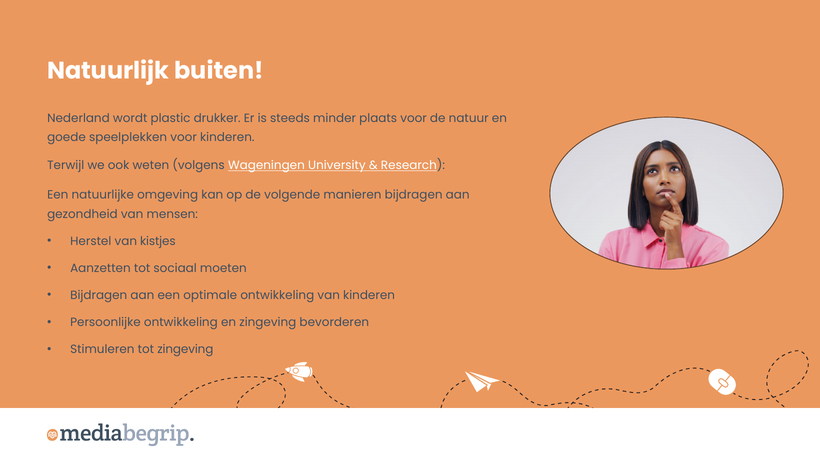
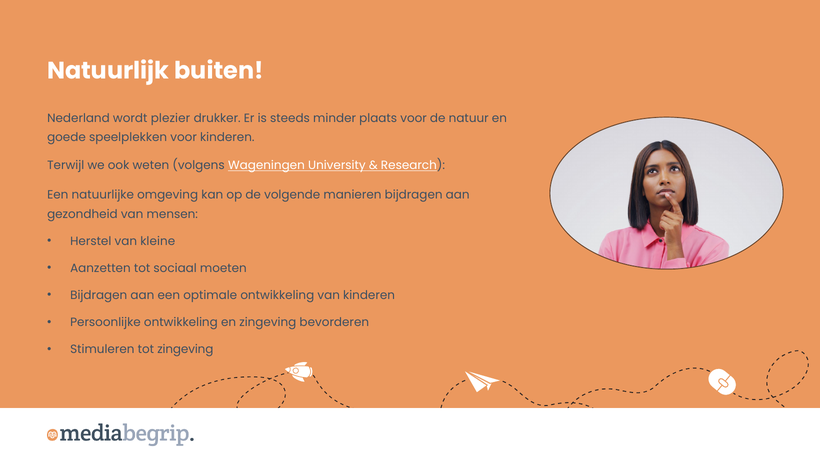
plastic: plastic -> plezier
kistjes: kistjes -> kleine
